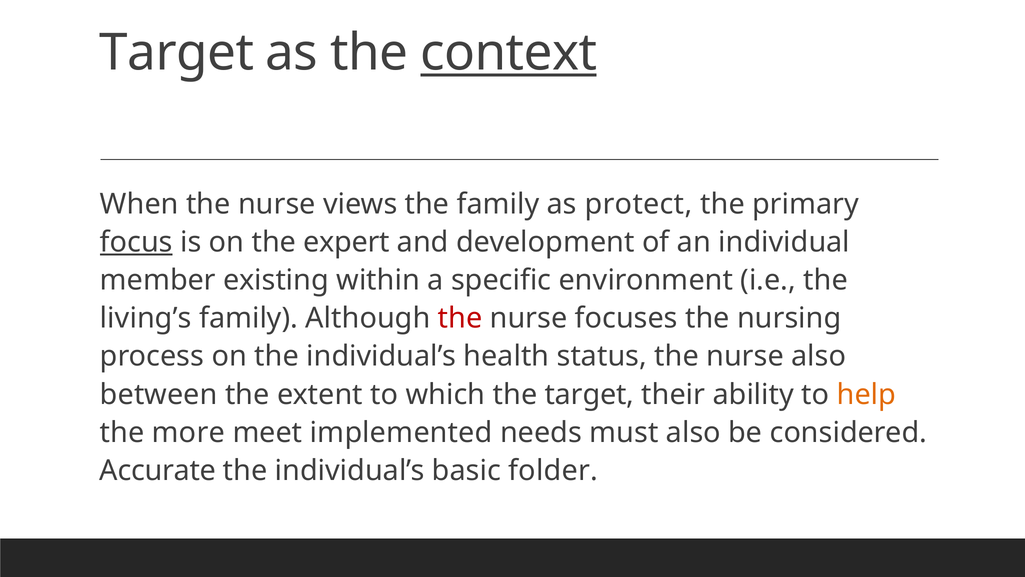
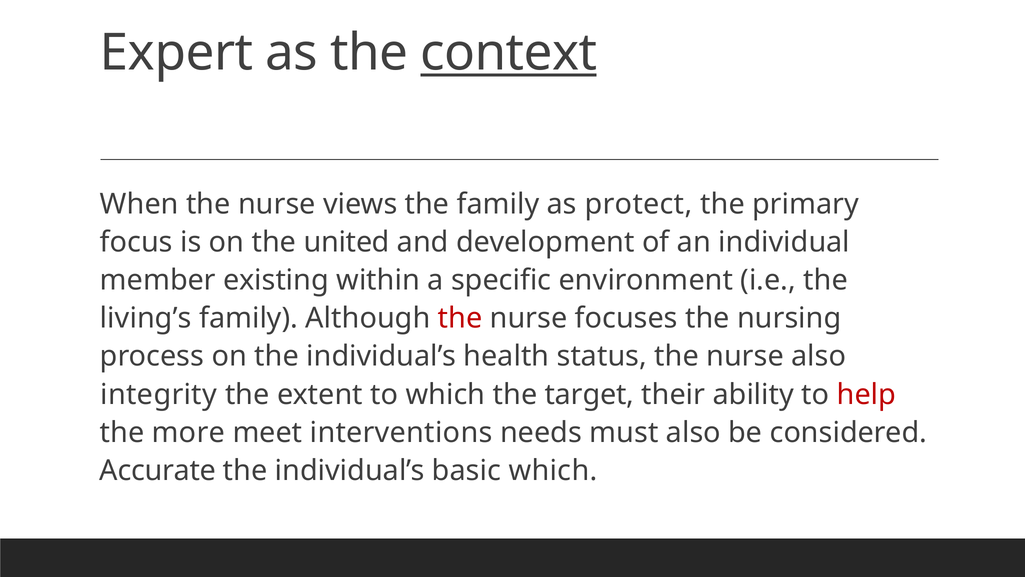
Target at (177, 53): Target -> Expert
focus underline: present -> none
expert: expert -> united
between: between -> integrity
help colour: orange -> red
implemented: implemented -> interventions
basic folder: folder -> which
